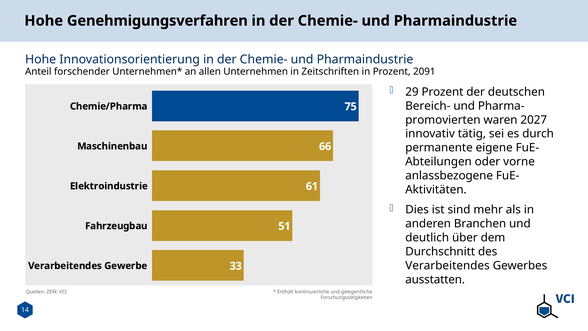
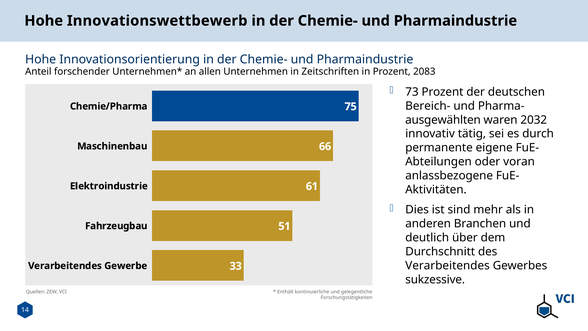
Genehmigungsverfahren: Genehmigungsverfahren -> Innovationswettbewerb
2091: 2091 -> 2083
29: 29 -> 73
promovierten: promovierten -> ausgewählten
2027: 2027 -> 2032
vorne: vorne -> voran
ausstatten: ausstatten -> sukzessive
